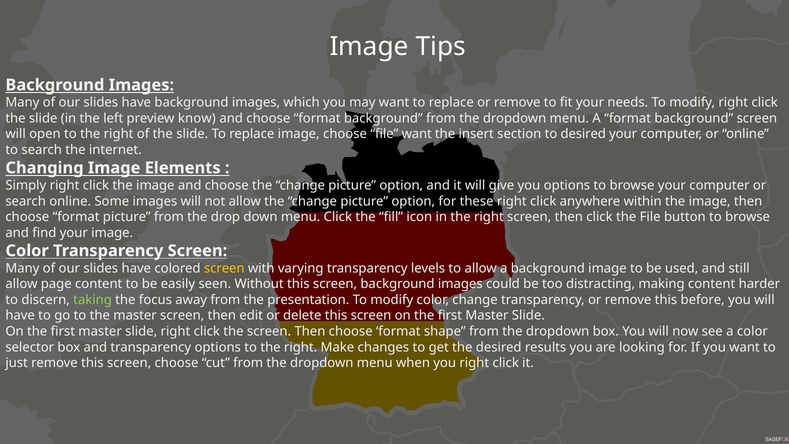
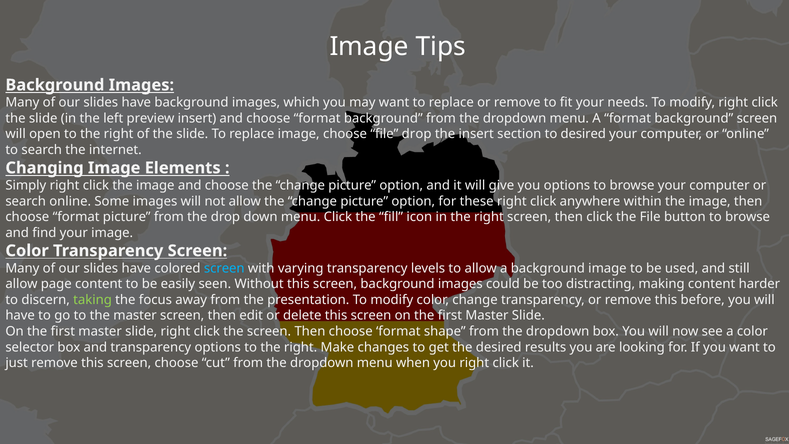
preview know: know -> insert
file want: want -> drop
screen at (224, 268) colour: yellow -> light blue
